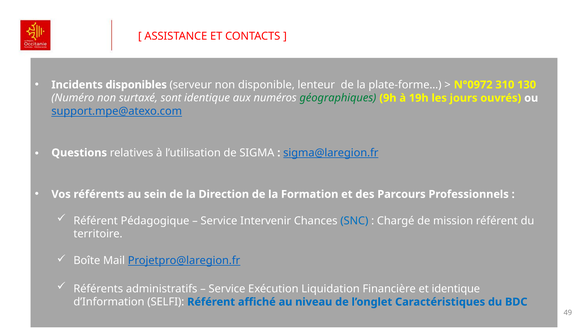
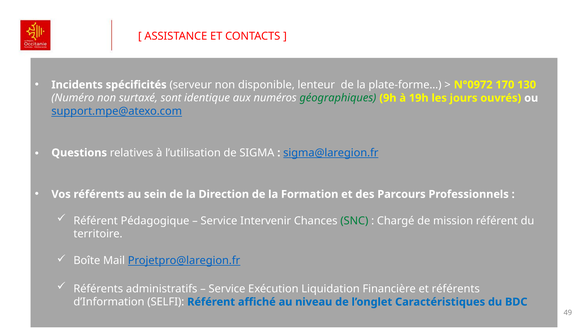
disponibles: disponibles -> spécificités
310: 310 -> 170
SNC colour: blue -> green
et identique: identique -> référents
